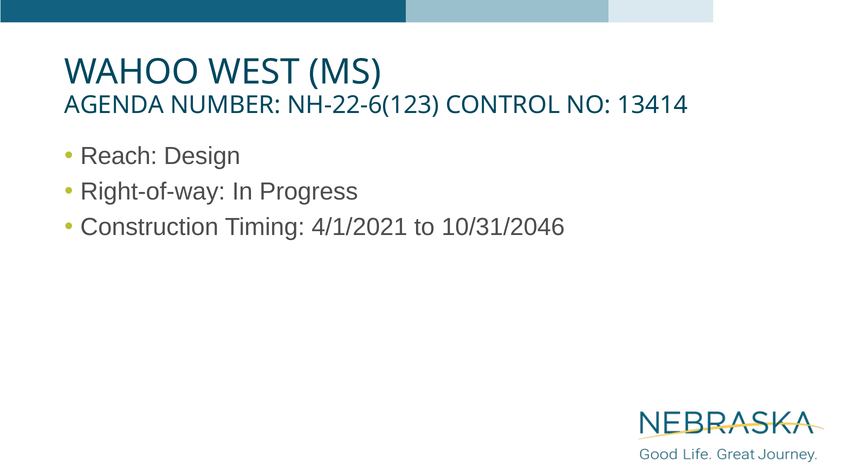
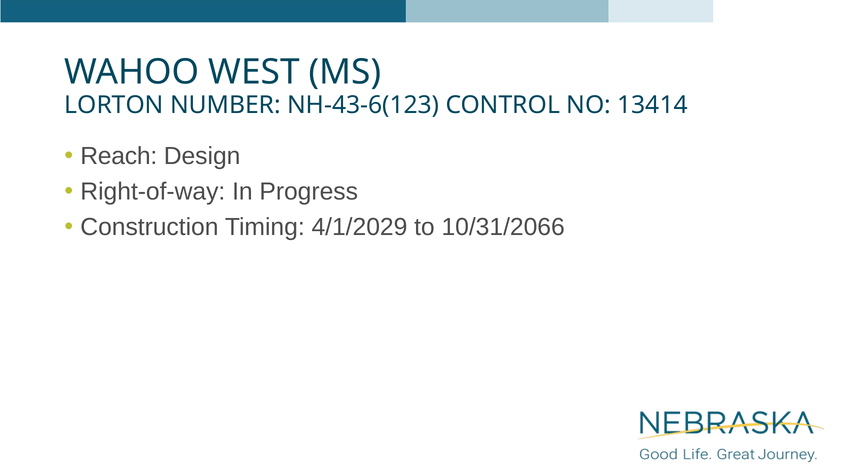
AGENDA: AGENDA -> LORTON
NH-22-6(123: NH-22-6(123 -> NH-43-6(123
4/1/2021: 4/1/2021 -> 4/1/2029
10/31/2046: 10/31/2046 -> 10/31/2066
